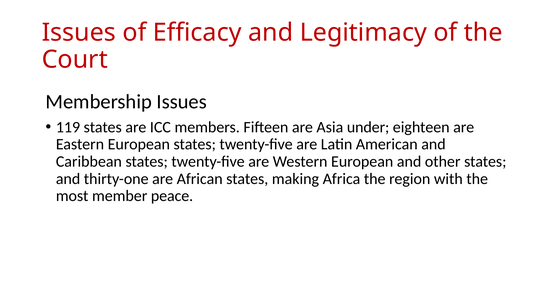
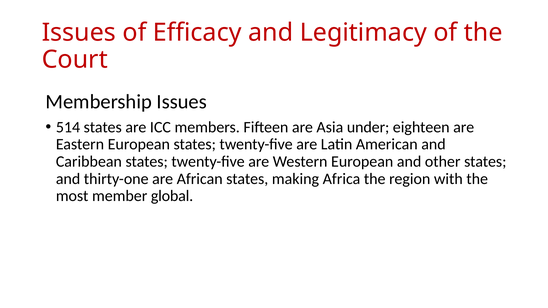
119: 119 -> 514
peace: peace -> global
